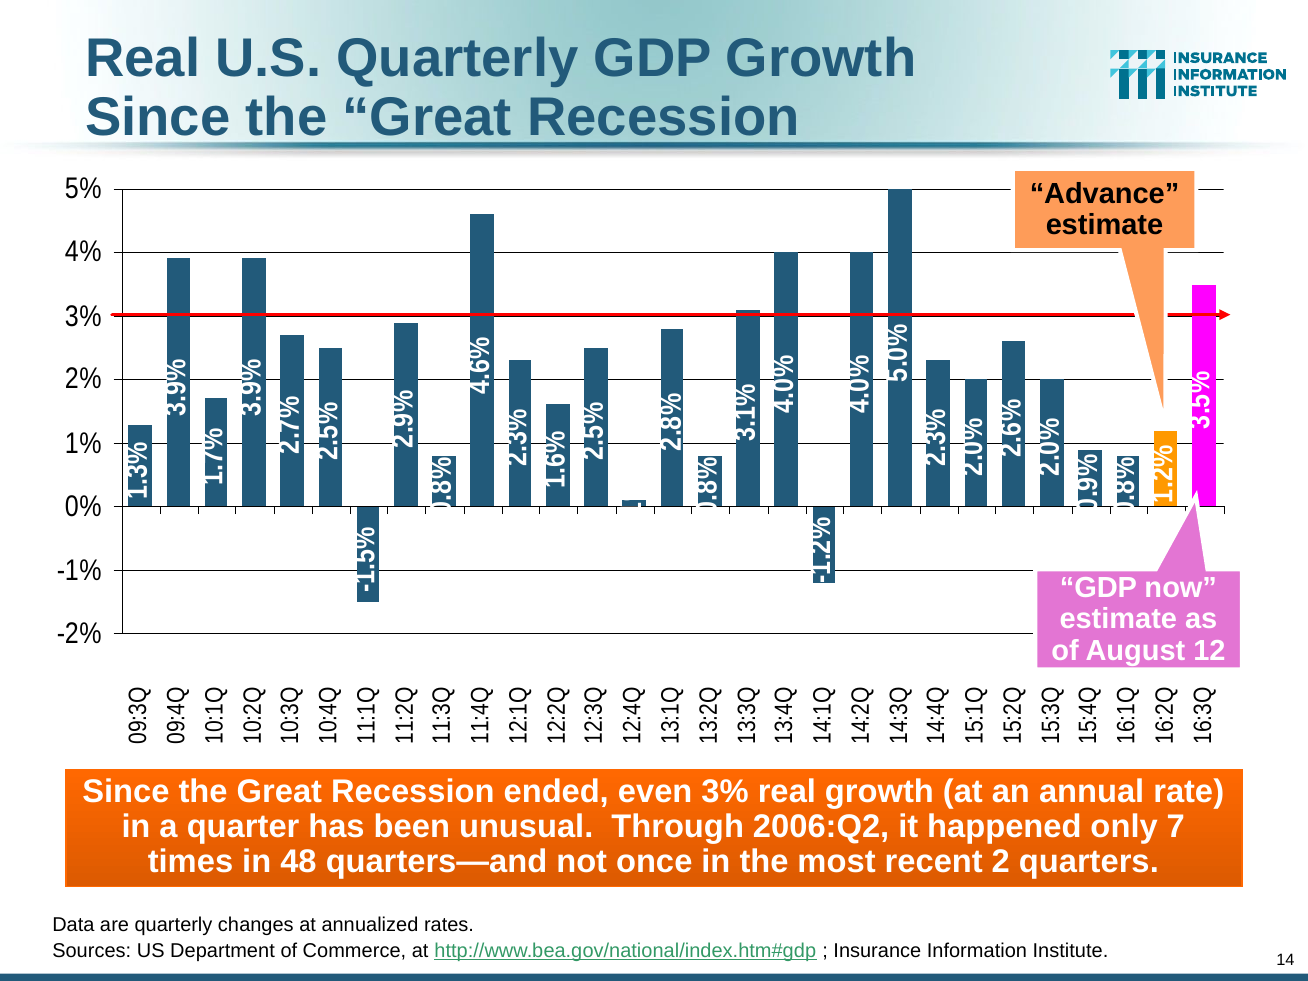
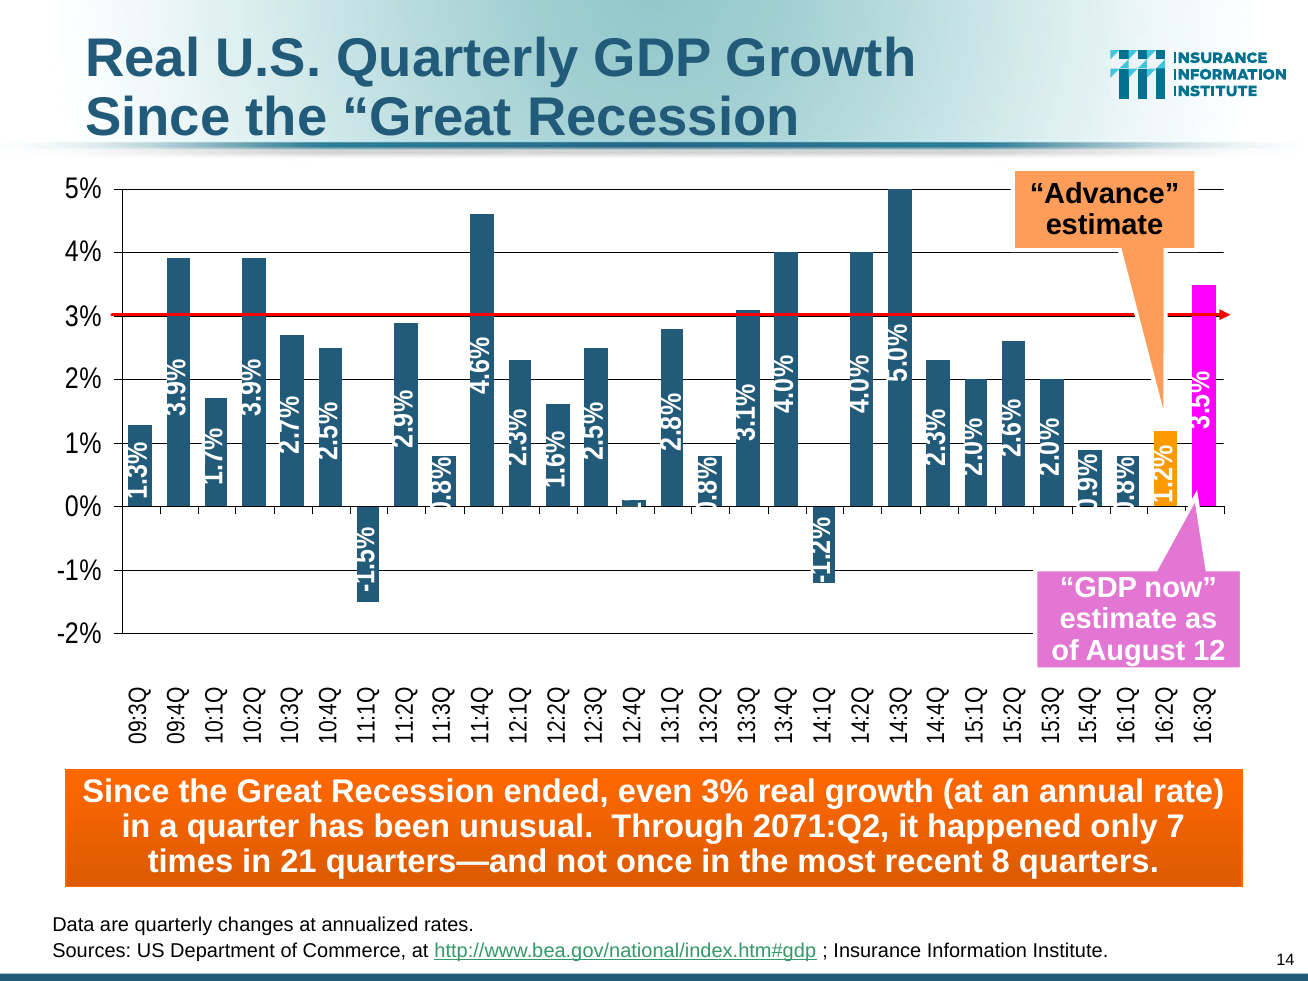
2006:Q2: 2006:Q2 -> 2071:Q2
48: 48 -> 21
recent 2: 2 -> 8
